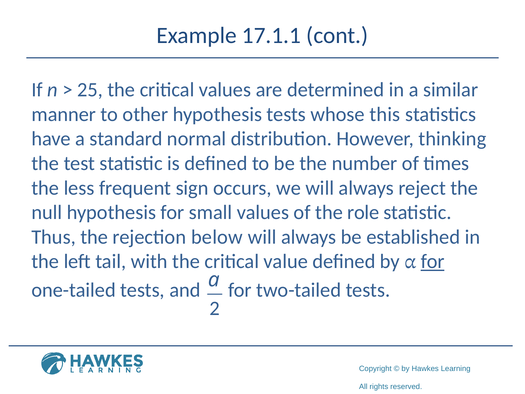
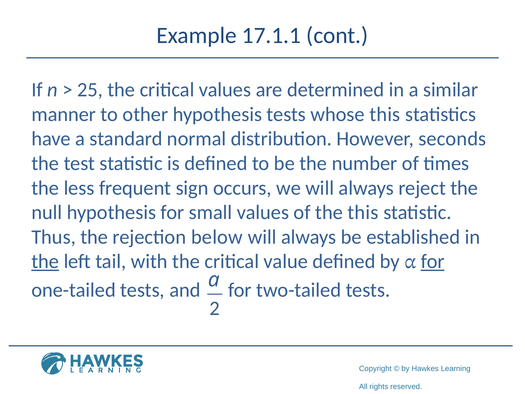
thinking: thinking -> seconds
the role: role -> this
the at (45, 261) underline: none -> present
